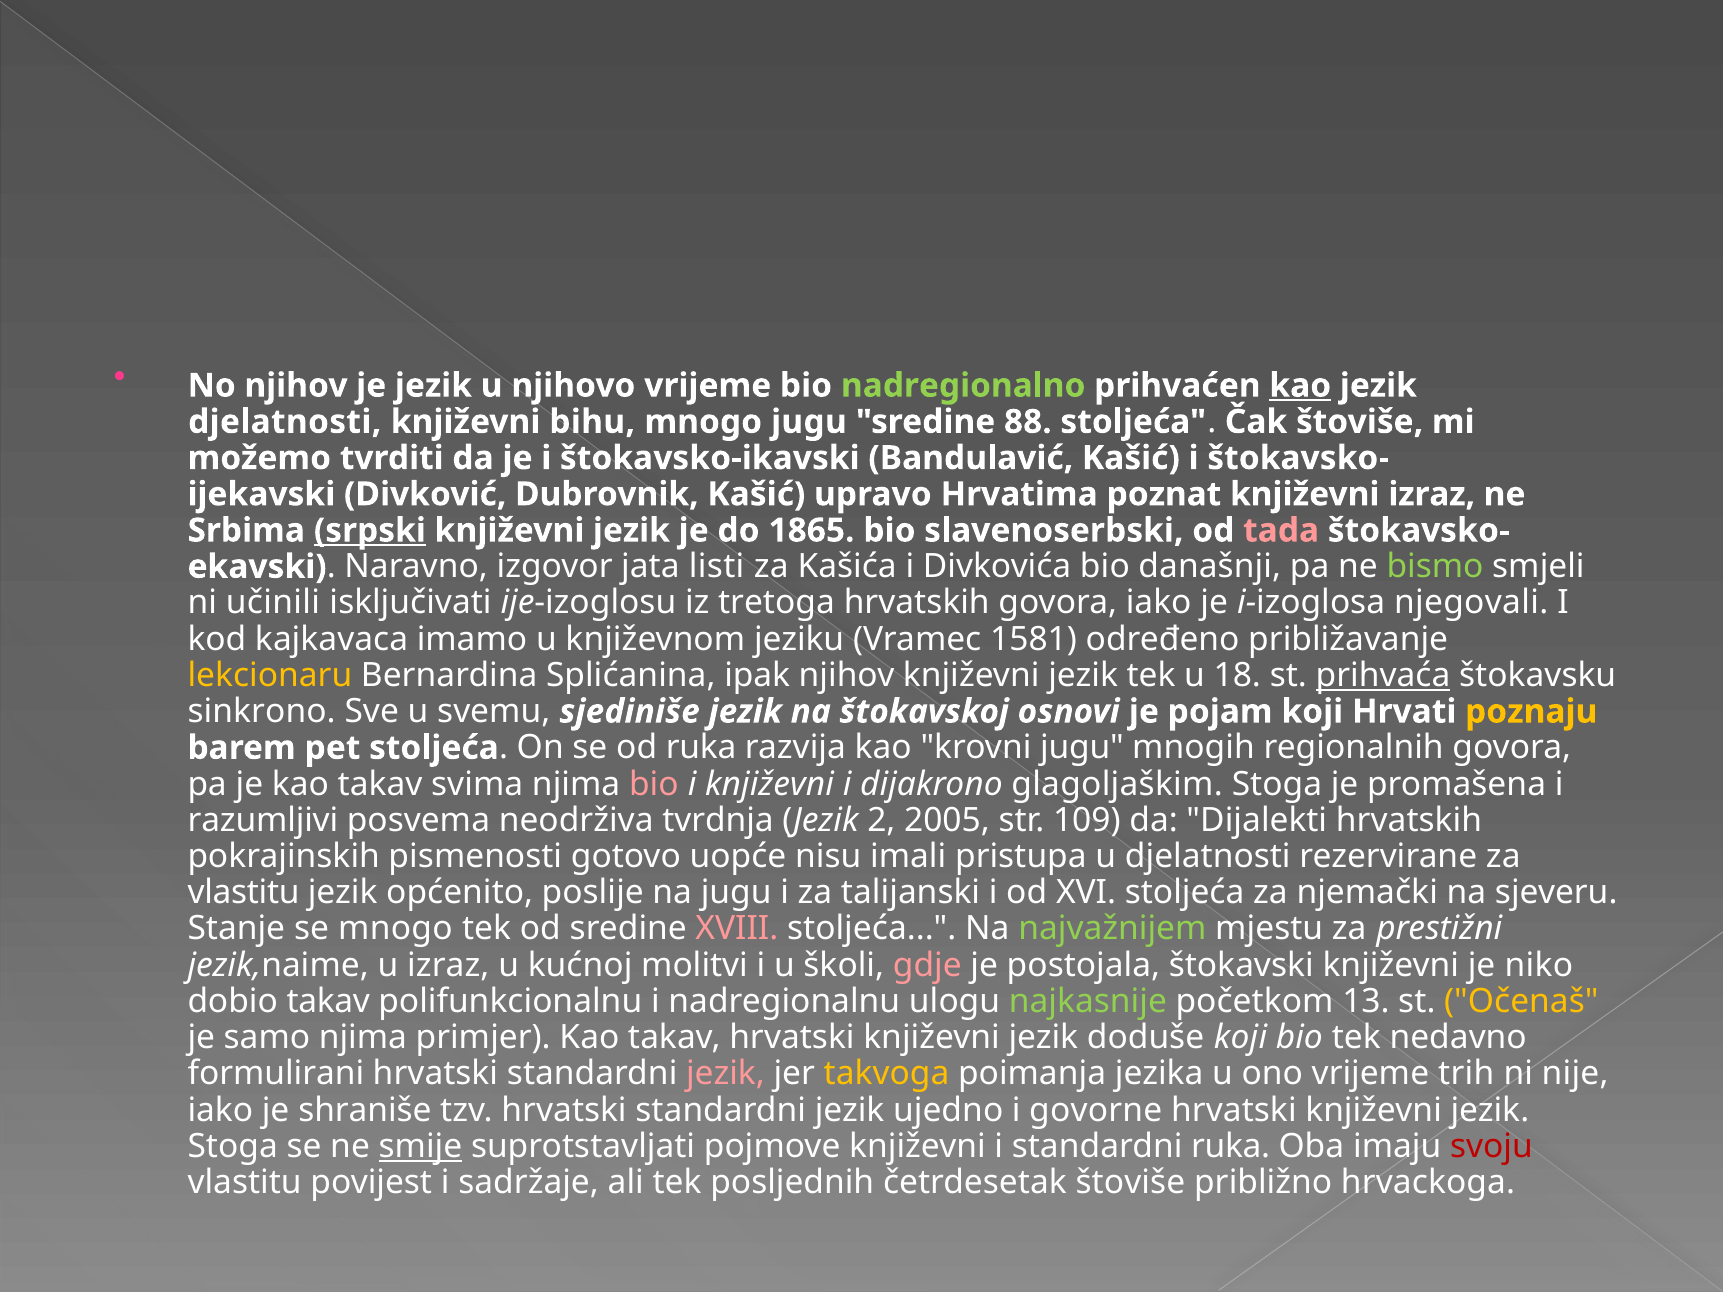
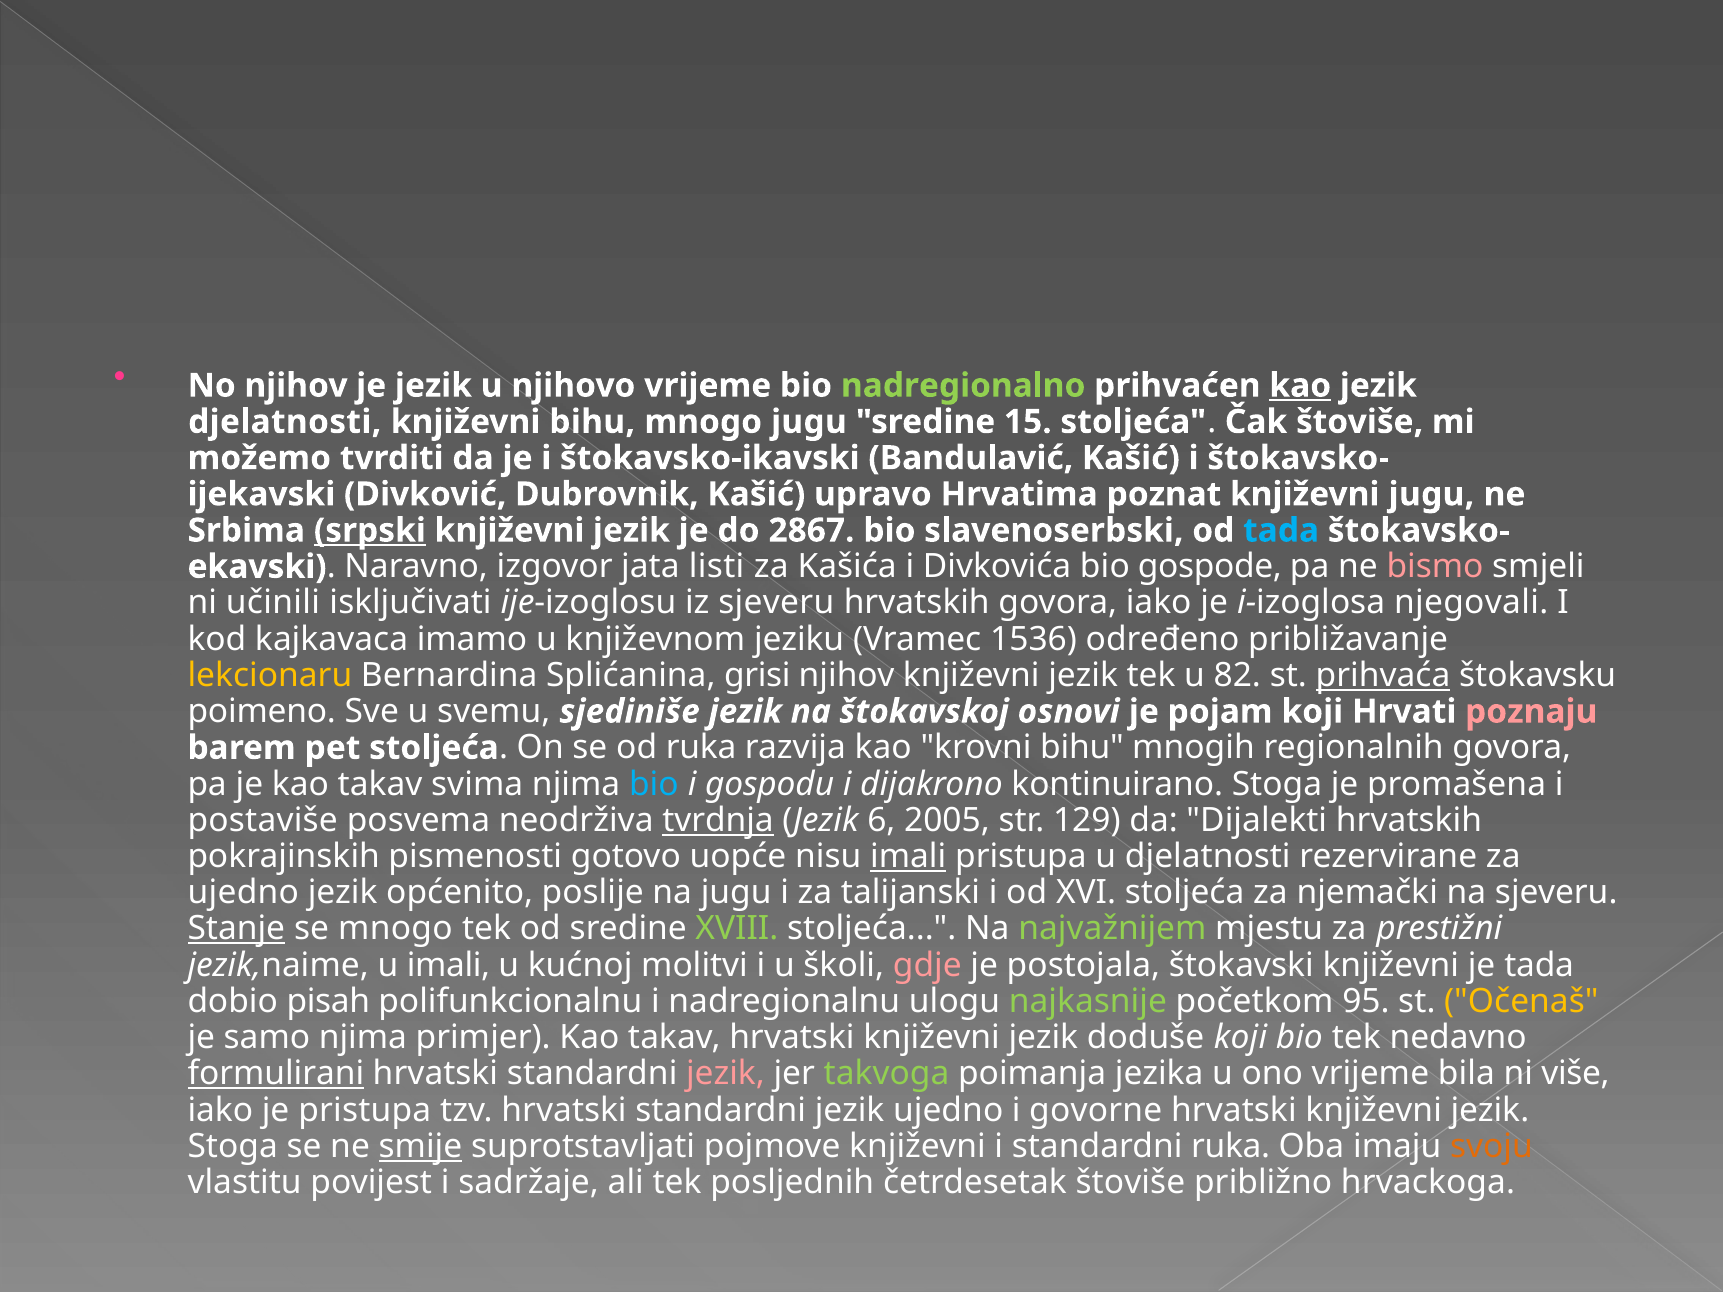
88: 88 -> 15
književni izraz: izraz -> jugu
1865: 1865 -> 2867
tada at (1281, 531) colour: pink -> light blue
današnji: današnji -> gospode
bismo colour: light green -> pink
iz tretoga: tretoga -> sjeveru
1581: 1581 -> 1536
ipak: ipak -> grisi
18: 18 -> 82
sinkrono: sinkrono -> poimeno
poznaju colour: yellow -> pink
krovni jugu: jugu -> bihu
bio at (654, 784) colour: pink -> light blue
i književni: književni -> gospodu
glagoljaškim: glagoljaškim -> kontinuirano
razumljivi: razumljivi -> postaviše
tvrdnja underline: none -> present
2: 2 -> 6
109: 109 -> 129
imali at (908, 857) underline: none -> present
vlastitu at (244, 893): vlastitu -> ujedno
Stanje underline: none -> present
XVIII colour: pink -> light green
u izraz: izraz -> imali
je niko: niko -> tada
dobio takav: takav -> pisah
13: 13 -> 95
formulirani underline: none -> present
takvoga colour: yellow -> light green
trih: trih -> bila
nije: nije -> više
je shraniše: shraniše -> pristupa
svoju colour: red -> orange
